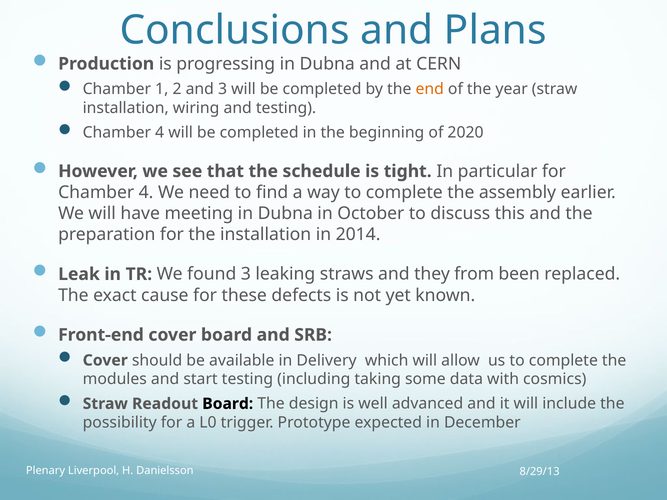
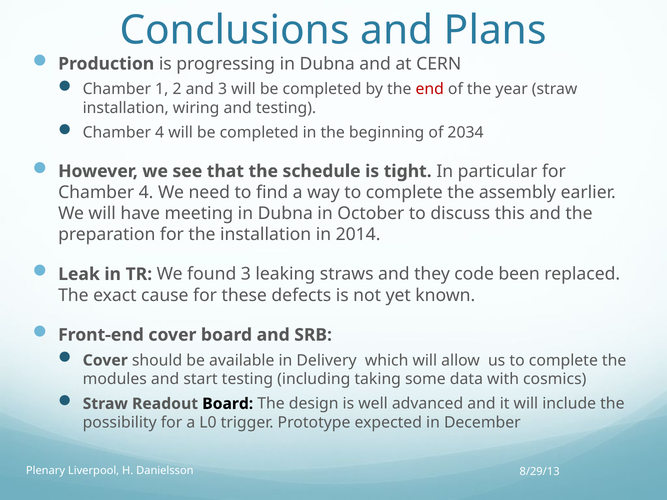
end colour: orange -> red
2020: 2020 -> 2034
from: from -> code
